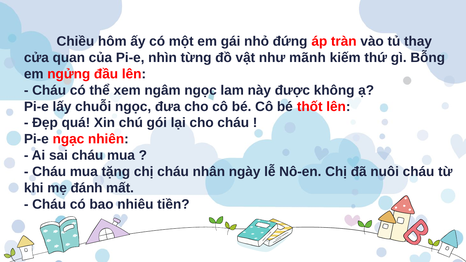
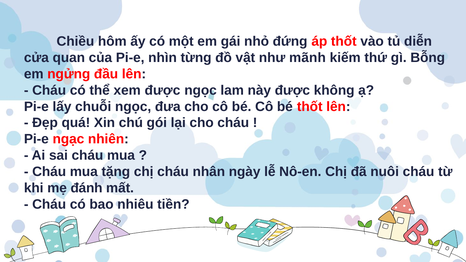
áp tràn: tràn -> thốt
thay: thay -> diễn
xem ngâm: ngâm -> được
